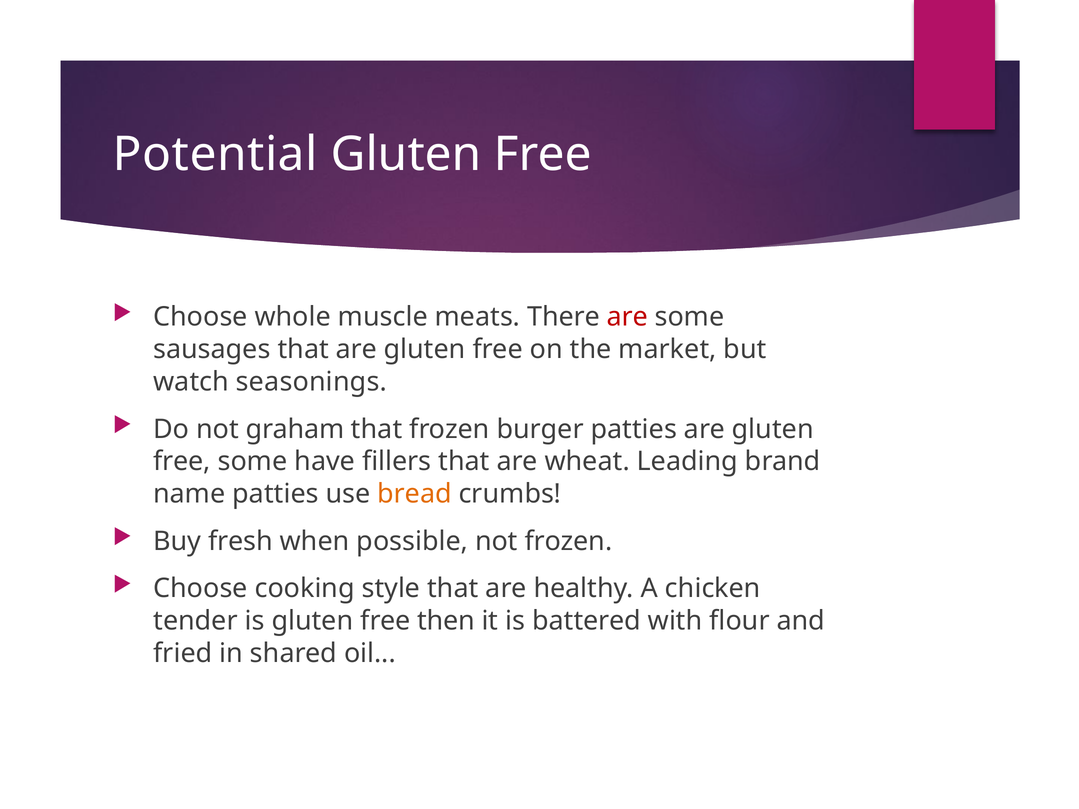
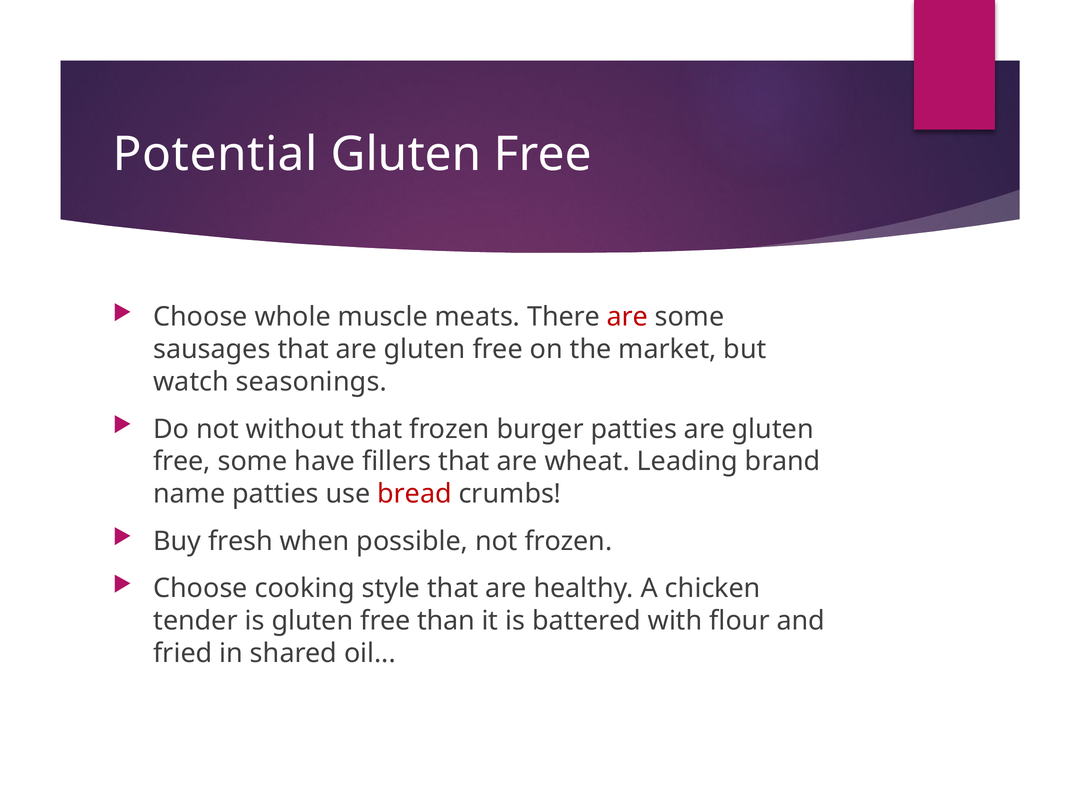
graham: graham -> without
bread colour: orange -> red
then: then -> than
